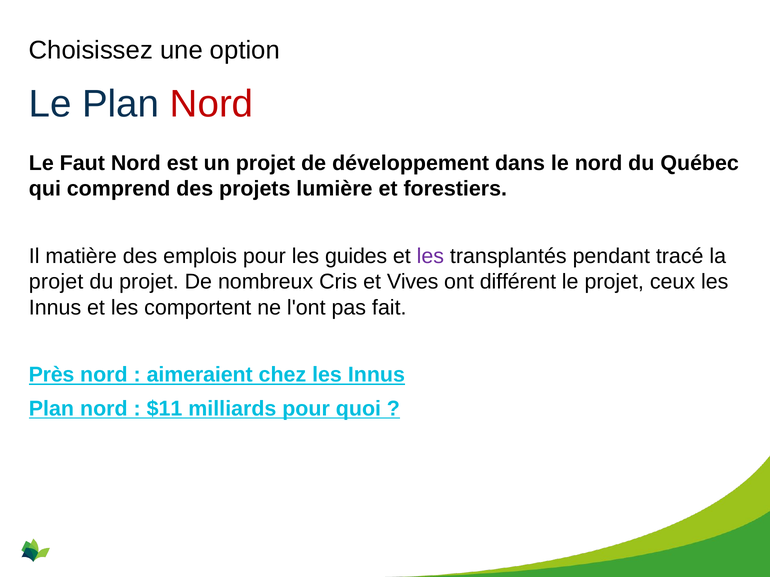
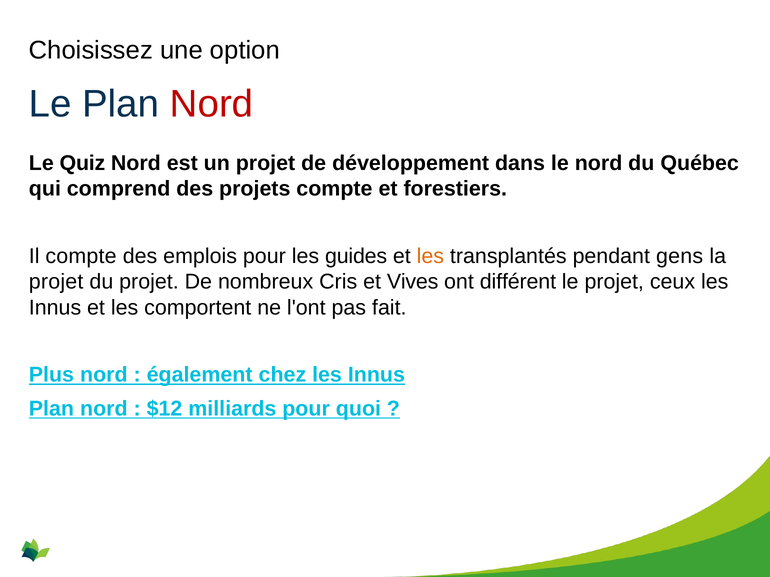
Faut: Faut -> Quiz
projets lumière: lumière -> compte
Il matière: matière -> compte
les at (430, 256) colour: purple -> orange
tracé: tracé -> gens
Près: Près -> Plus
aimeraient: aimeraient -> également
$11: $11 -> $12
